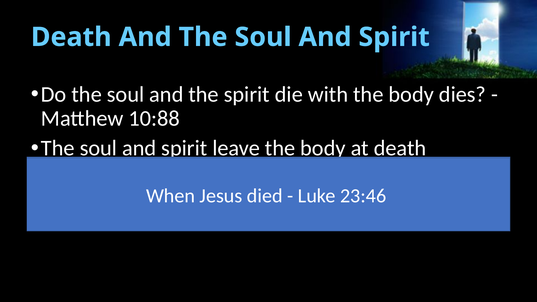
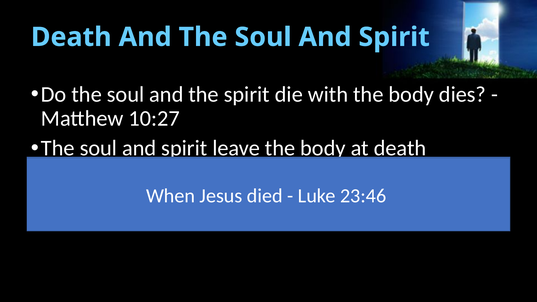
10:88: 10:88 -> 10:27
